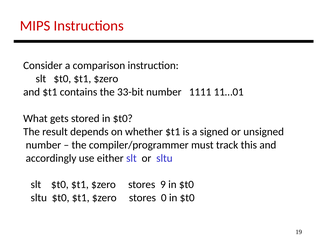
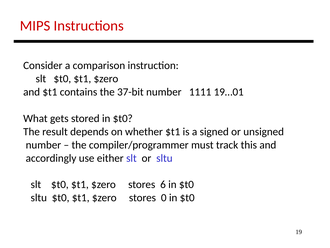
33-bit: 33-bit -> 37-bit
11…01: 11…01 -> 19…01
9: 9 -> 6
